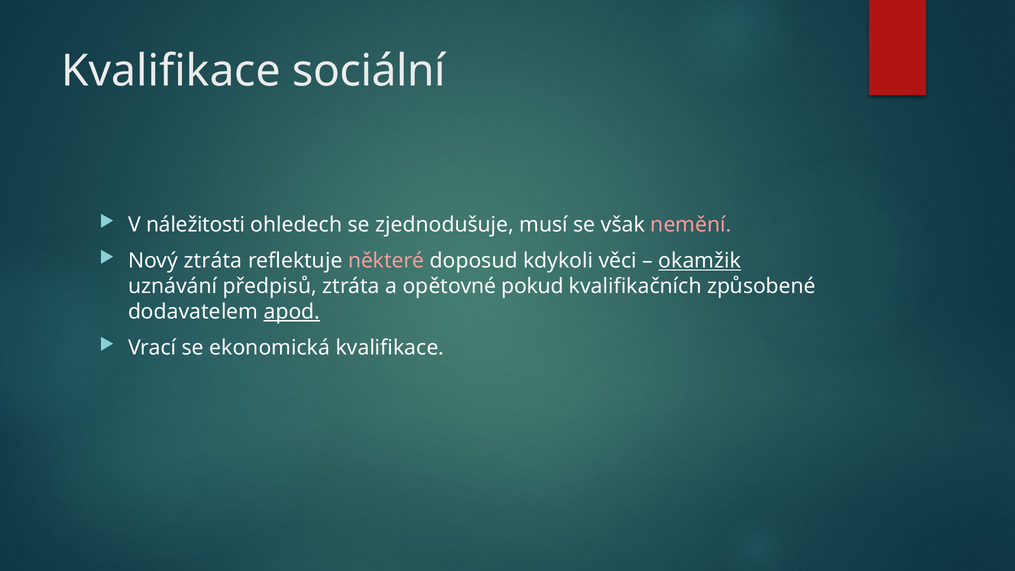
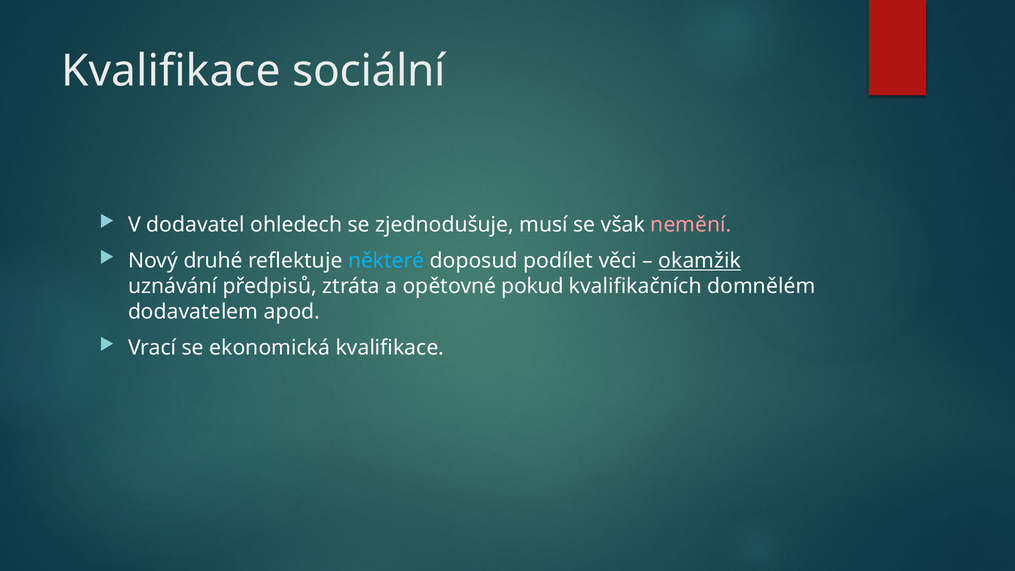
náležitosti: náležitosti -> dodavatel
Nový ztráta: ztráta -> druhé
některé colour: pink -> light blue
kdykoli: kdykoli -> podílet
způsobené: způsobené -> domnělém
apod underline: present -> none
